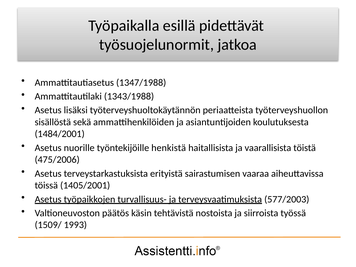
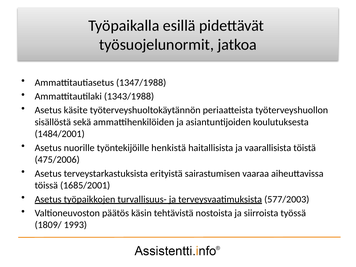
lisäksi: lisäksi -> käsite
1405/2001: 1405/2001 -> 1685/2001
1509/: 1509/ -> 1809/
